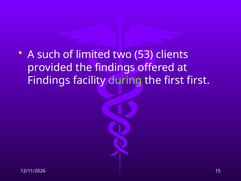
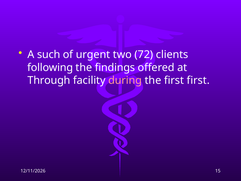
limited: limited -> urgent
53: 53 -> 72
provided: provided -> following
Findings at (49, 80): Findings -> Through
during colour: light green -> pink
